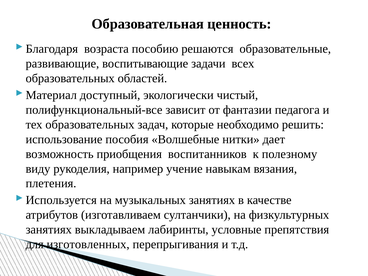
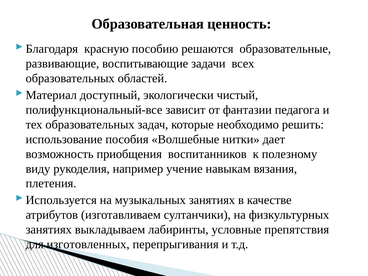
возраста: возраста -> красную
